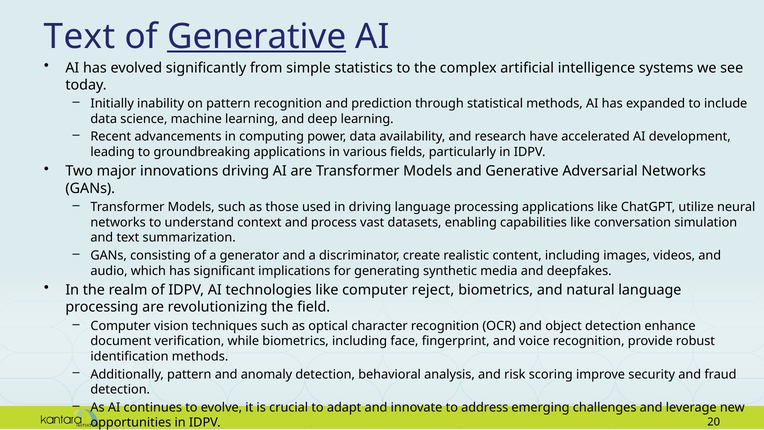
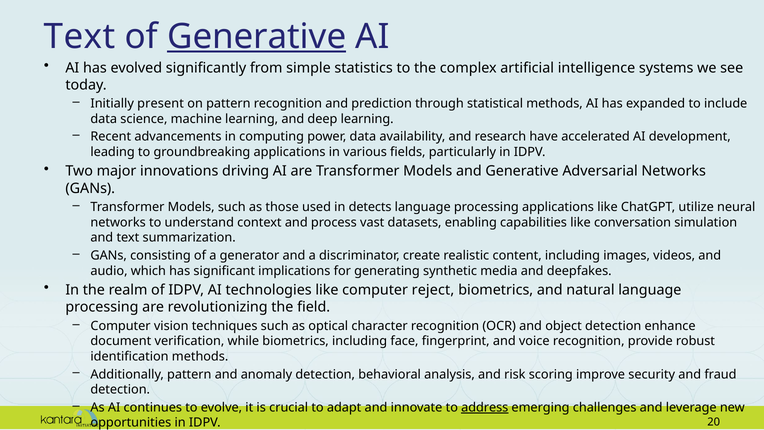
inability: inability -> present
in driving: driving -> detects
address underline: none -> present
